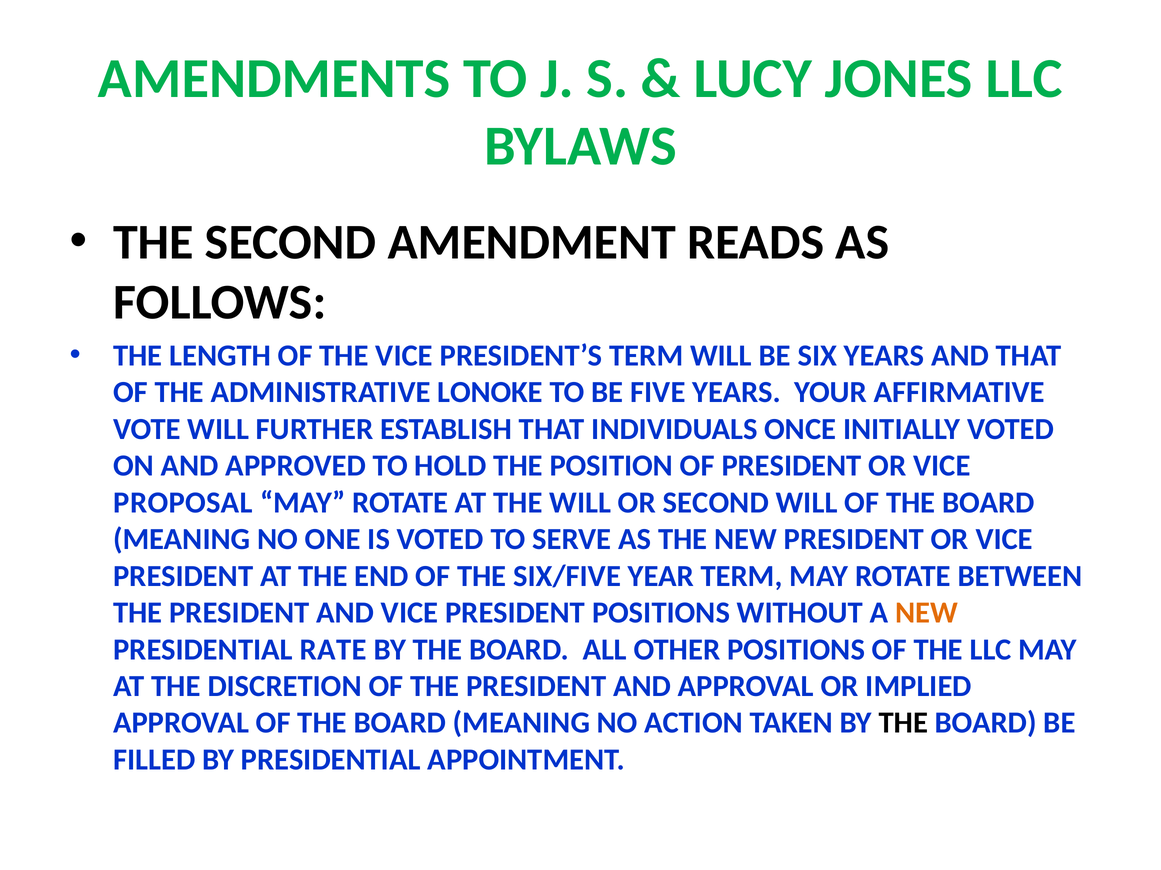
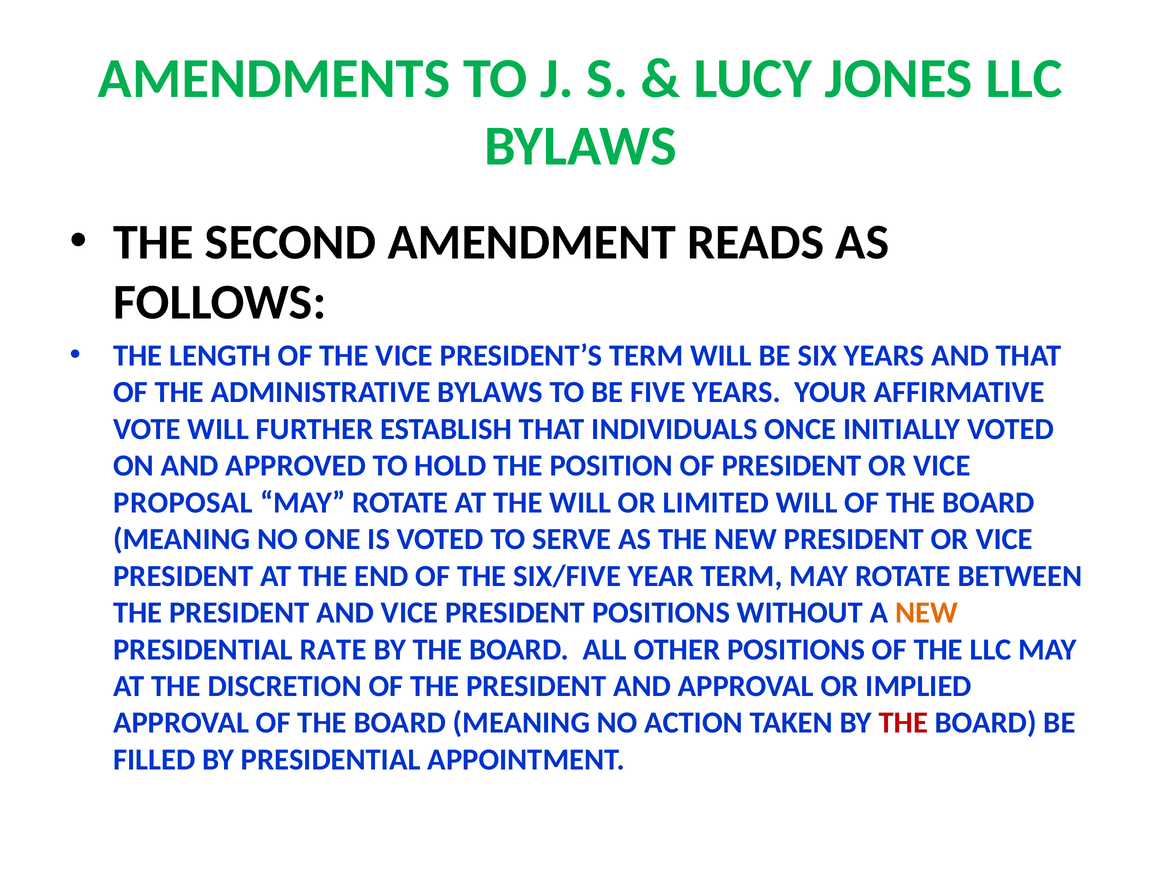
ADMINISTRATIVE LONOKE: LONOKE -> BYLAWS
OR SECOND: SECOND -> LIMITED
THE at (903, 723) colour: black -> red
